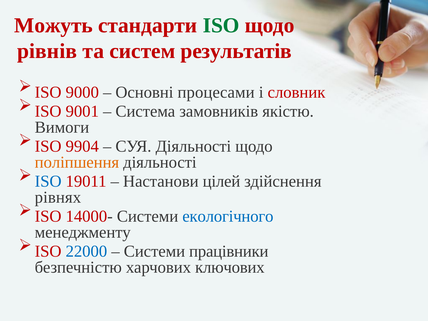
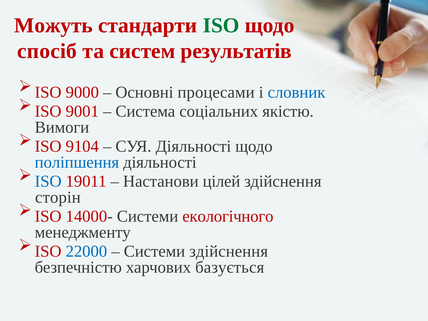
рівнів: рівнів -> спосіб
словник colour: red -> blue
замовників: замовників -> соціальних
9904: 9904 -> 9104
поліпшення colour: orange -> blue
рівнях: рівнях -> сторін
екологічного colour: blue -> red
Системи працівники: працівники -> здійснення
ключових: ключових -> базується
